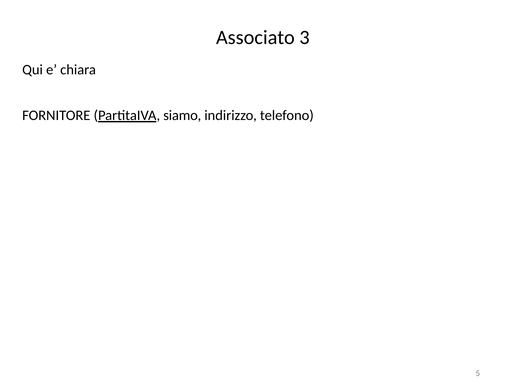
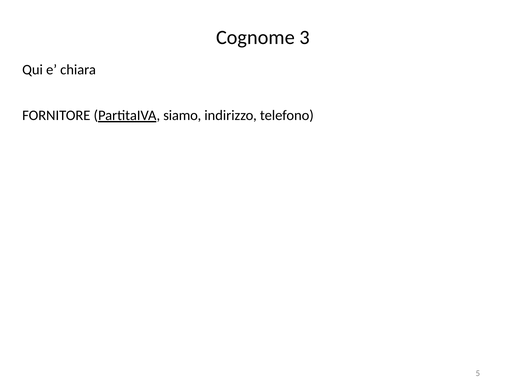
Associato: Associato -> Cognome
